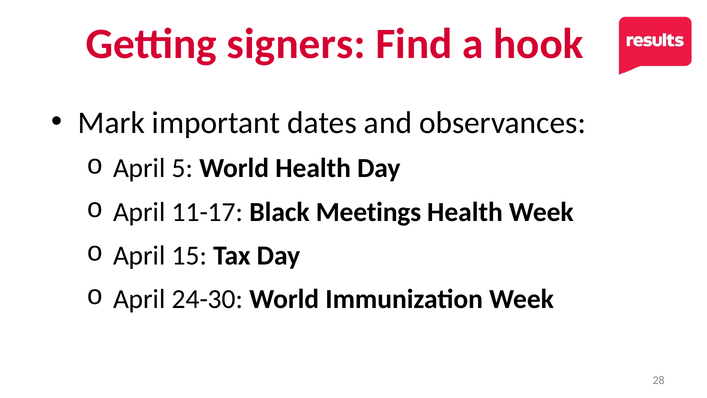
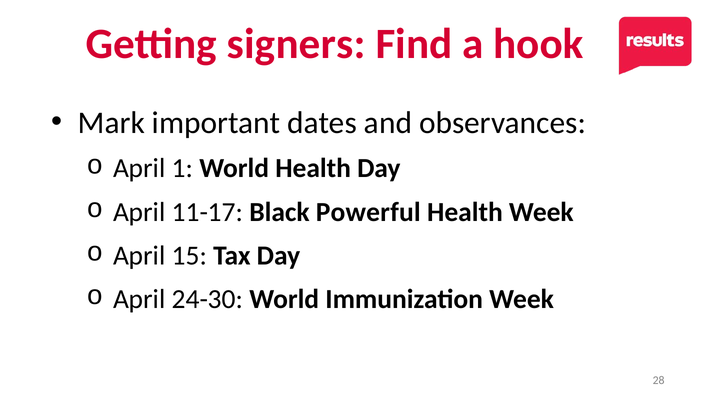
5: 5 -> 1
Meetings: Meetings -> Powerful
